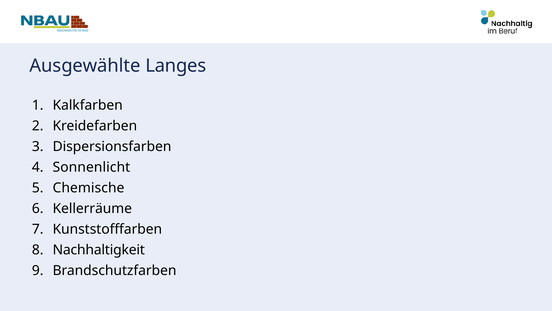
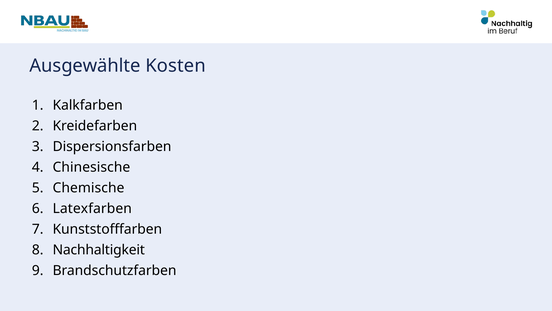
Langes: Langes -> Kosten
Sonnenlicht: Sonnenlicht -> Chinesische
Kellerräume: Kellerräume -> Latexfarben
